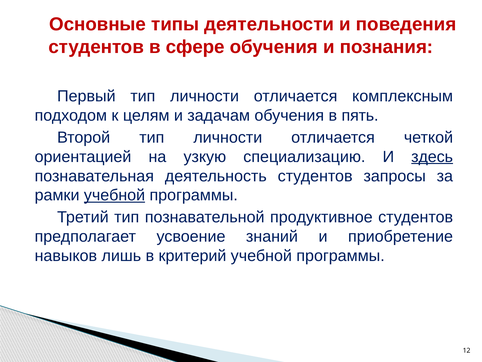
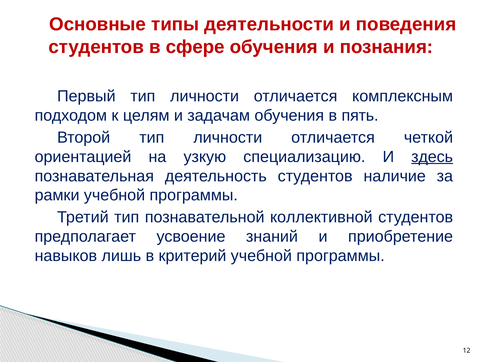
запросы: запросы -> наличие
учебной at (114, 195) underline: present -> none
продуктивное: продуктивное -> коллективной
